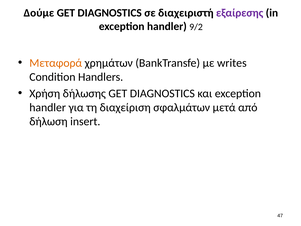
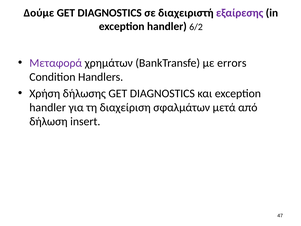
9/2: 9/2 -> 6/2
Μεταφορά colour: orange -> purple
writes: writes -> errors
